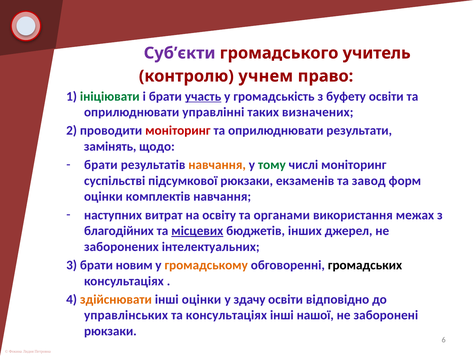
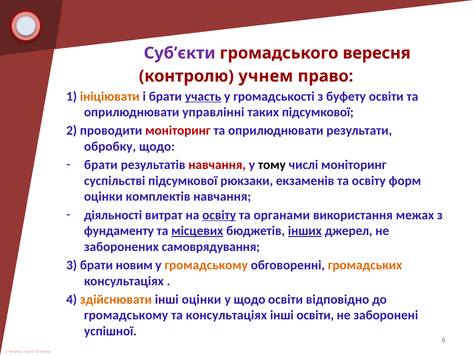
учитель: учитель -> вересня
ініціювати colour: green -> orange
громадськість: громадськість -> громадськості
таких визначених: визначених -> підсумкової
замінять: замінять -> обробку
навчання at (217, 165) colour: orange -> red
тому colour: green -> black
та завод: завод -> освіту
наступних: наступних -> діяльності
освіту at (219, 215) underline: none -> present
благодійних: благодійних -> фундаменту
інших underline: none -> present
інтелектуальних: інтелектуальних -> самоврядування
громадських colour: black -> orange
у здачу: здачу -> щодо
управлінських at (126, 315): управлінських -> громадському
інші нашої: нашої -> освіти
рюкзаки at (110, 331): рюкзаки -> успішної
